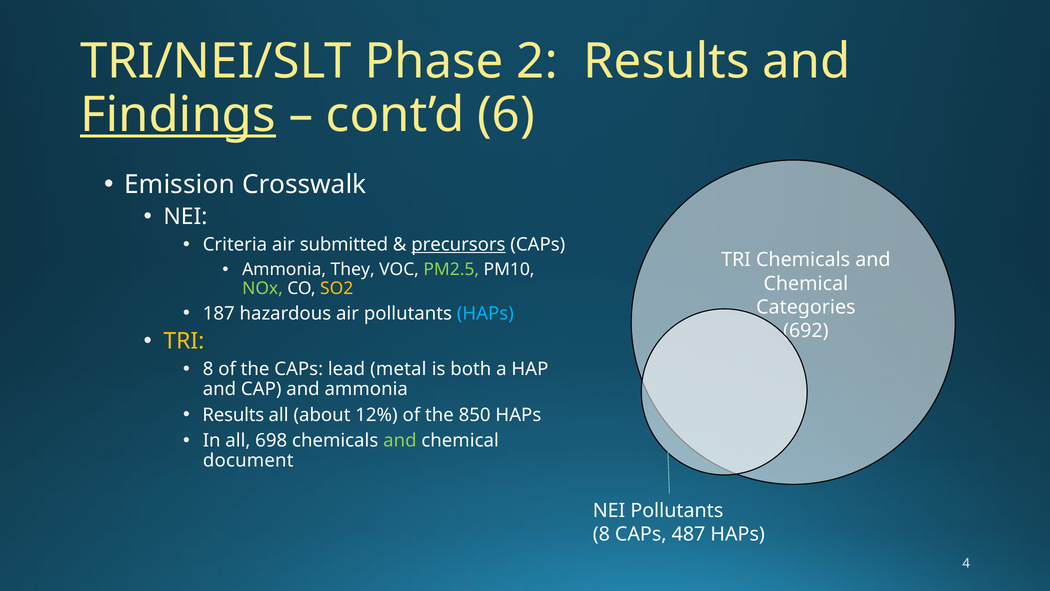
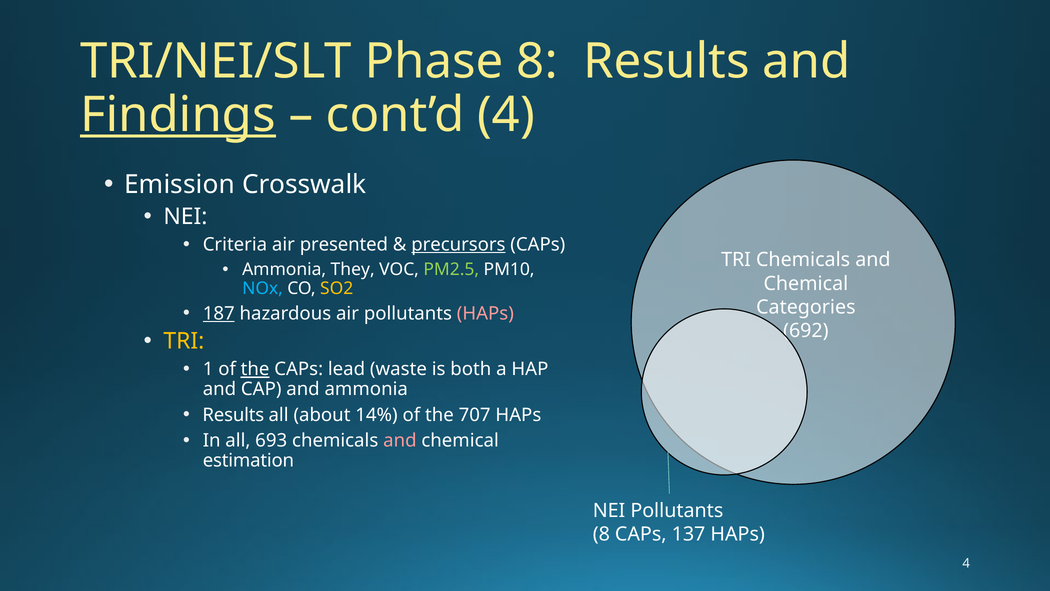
Phase 2: 2 -> 8
cont’d 6: 6 -> 4
submitted: submitted -> presented
NOx colour: light green -> light blue
187 underline: none -> present
HAPs at (485, 313) colour: light blue -> pink
8 at (208, 369): 8 -> 1
the at (255, 369) underline: none -> present
metal: metal -> waste
12%: 12% -> 14%
850: 850 -> 707
698: 698 -> 693
and at (400, 440) colour: light green -> pink
document: document -> estimation
487: 487 -> 137
